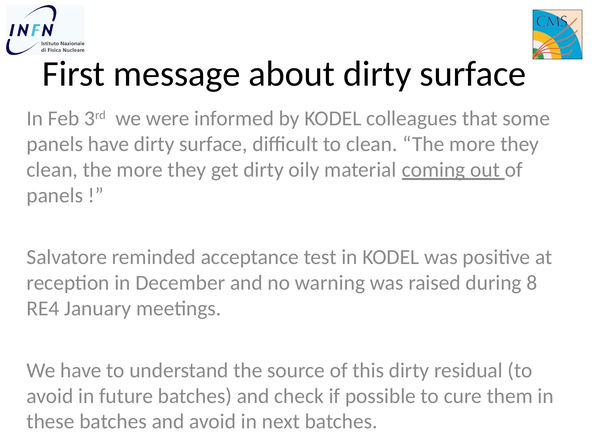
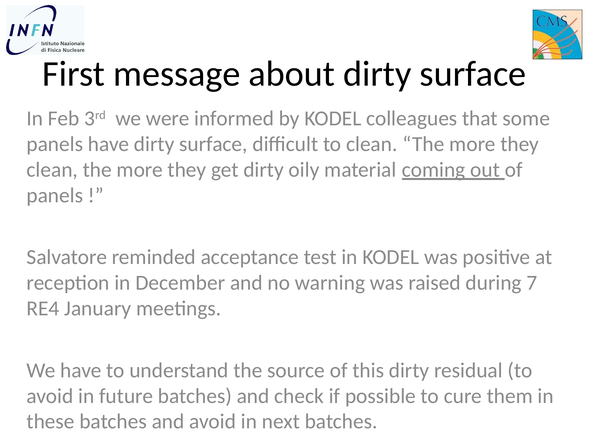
8: 8 -> 7
